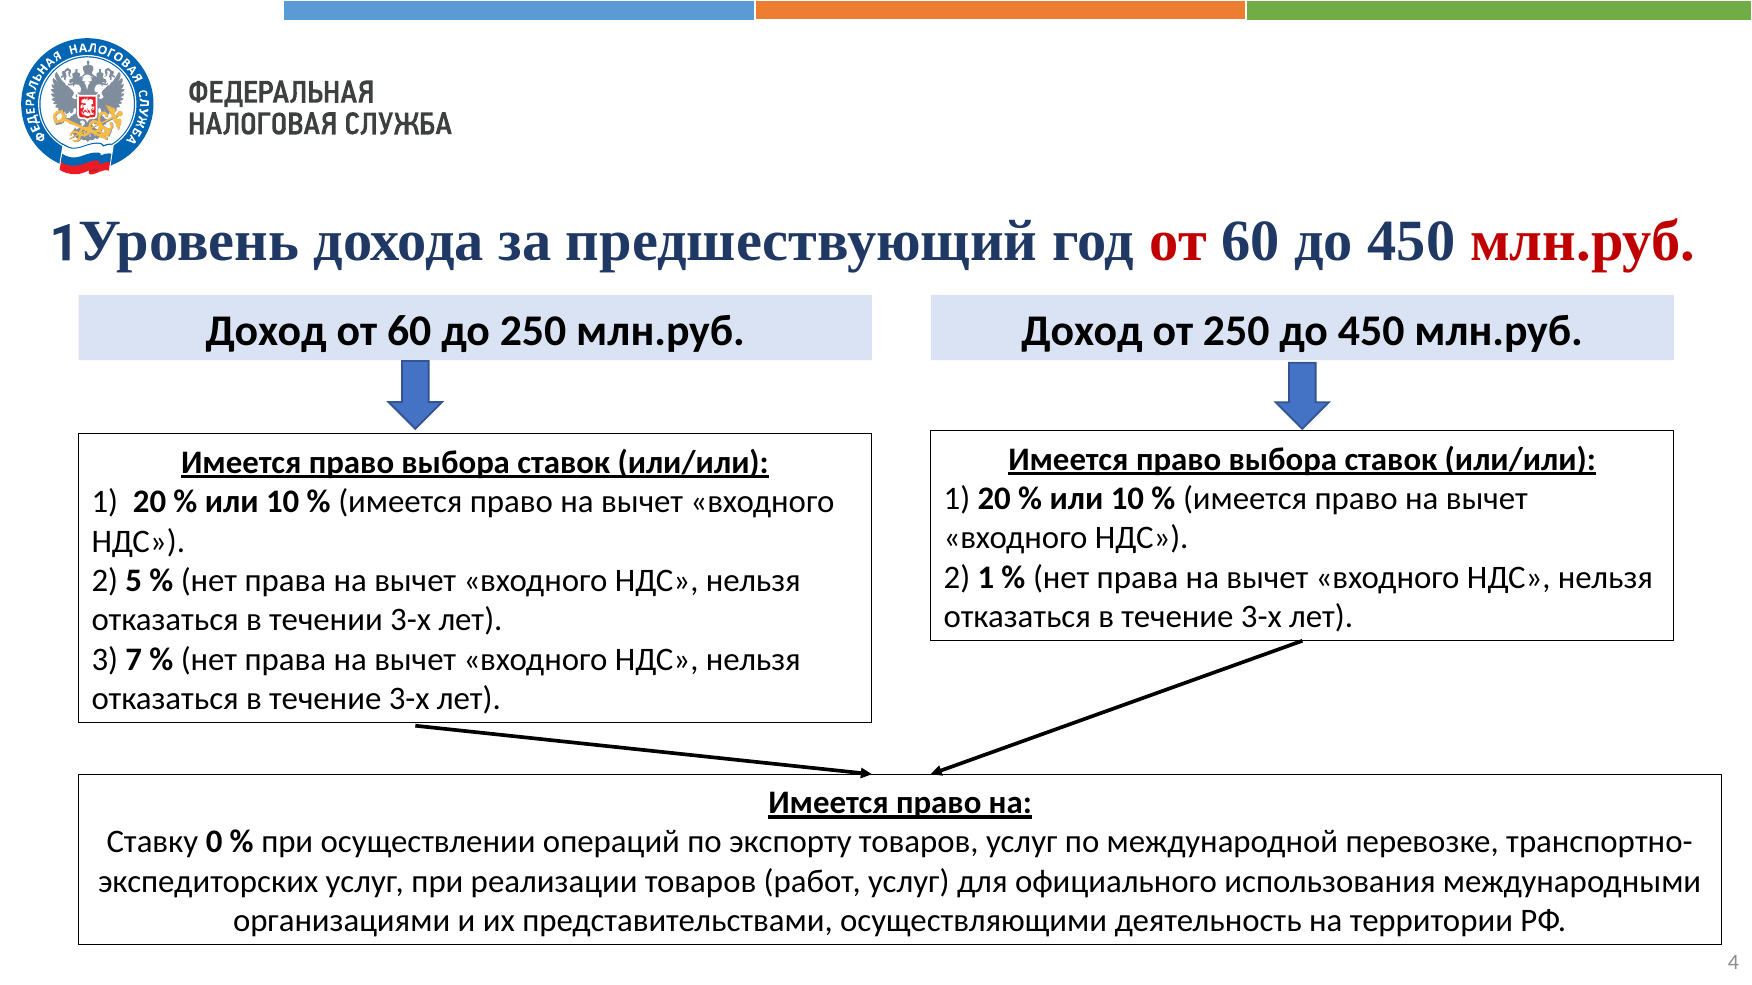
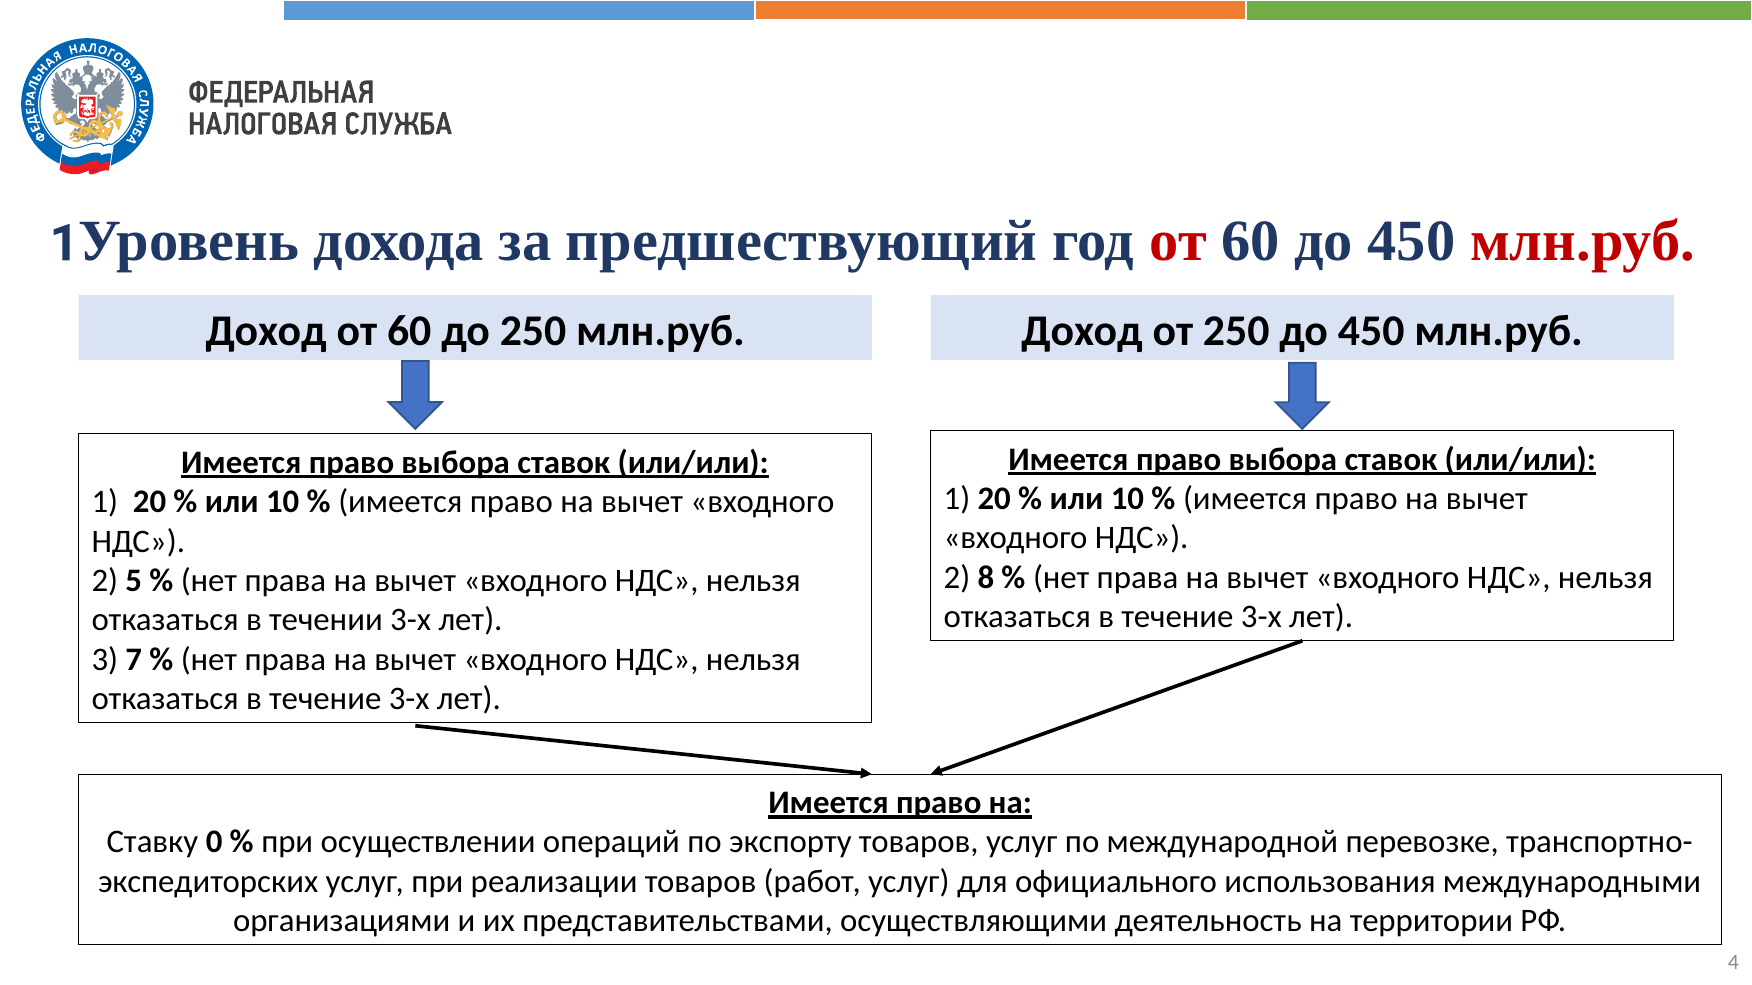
2 1: 1 -> 8
